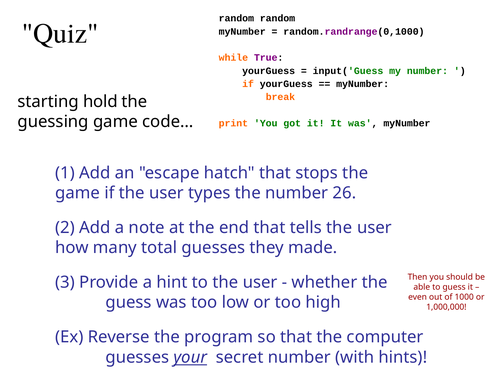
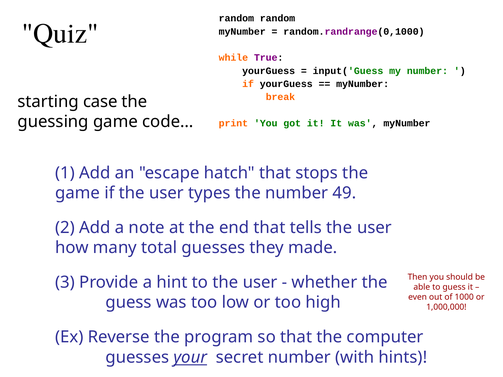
hold: hold -> case
26: 26 -> 49
